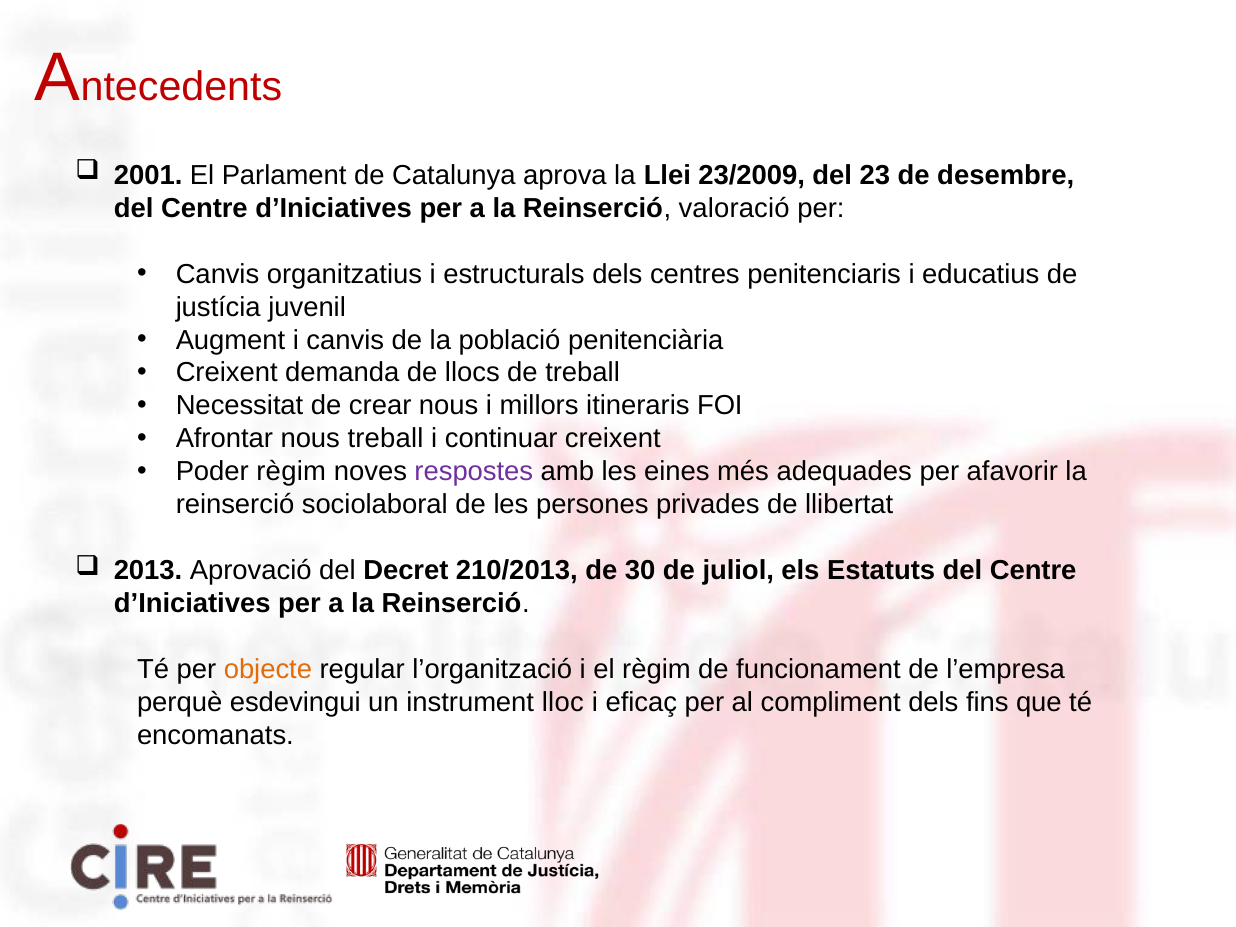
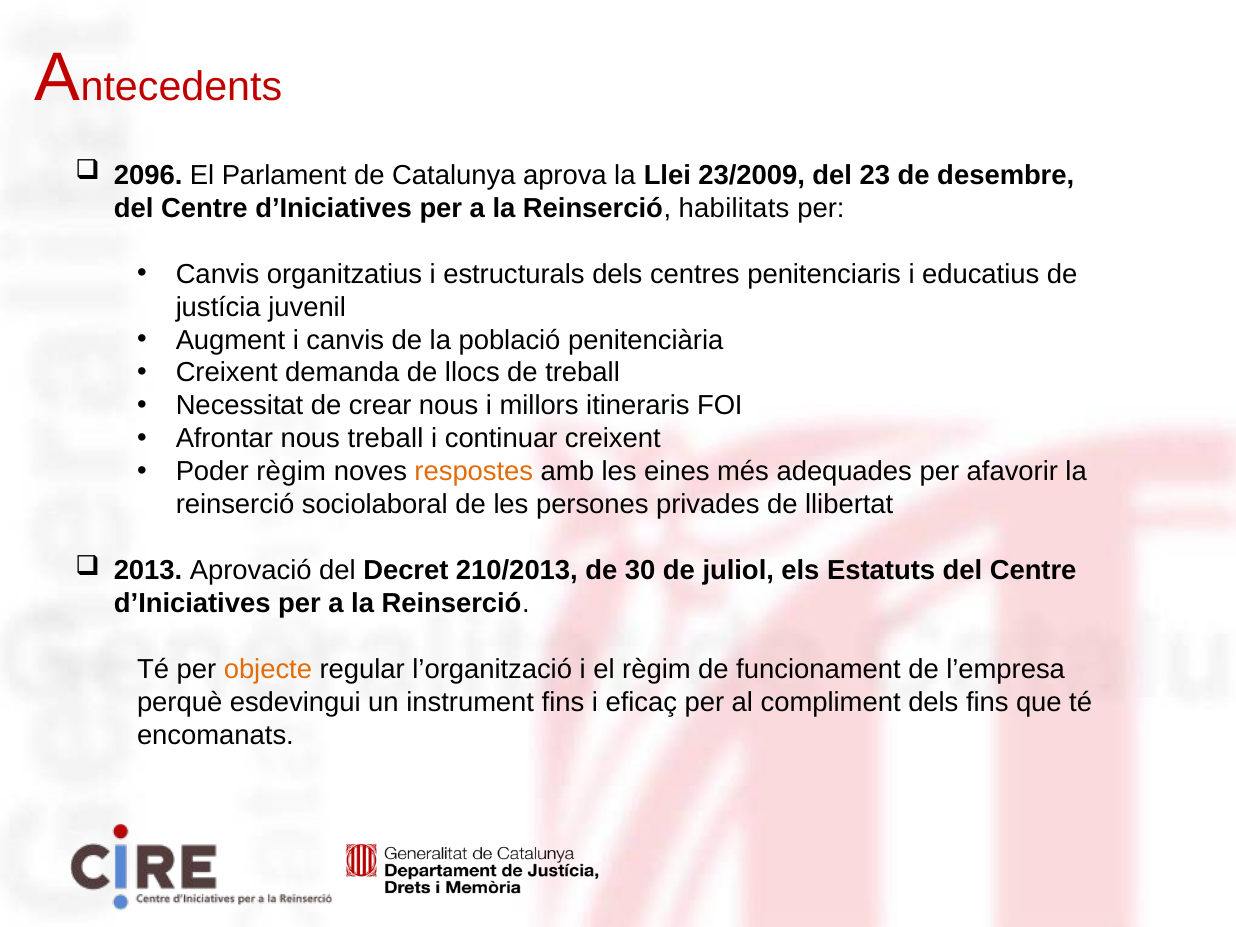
2001: 2001 -> 2096
valoració: valoració -> habilitats
respostes colour: purple -> orange
instrument lloc: lloc -> fins
